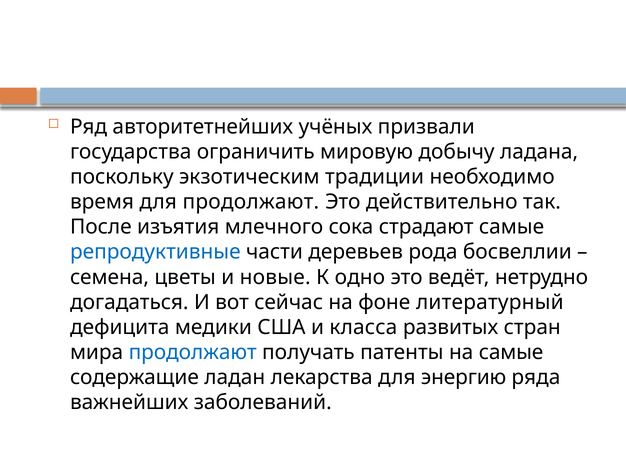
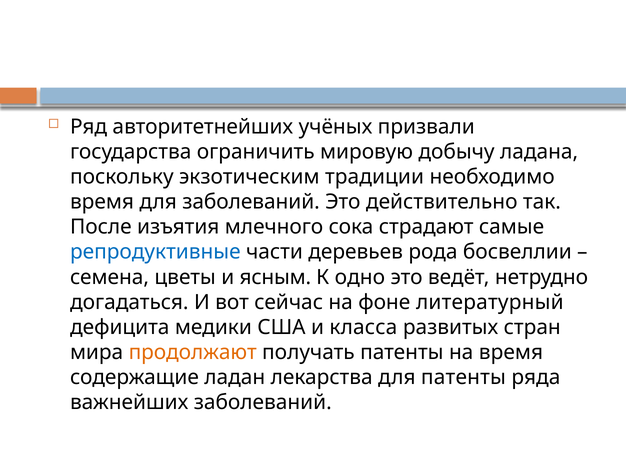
для продолжают: продолжают -> заболеваний
новые: новые -> ясным
продолжают at (193, 352) colour: blue -> orange
на самые: самые -> время
для энергию: энергию -> патенты
